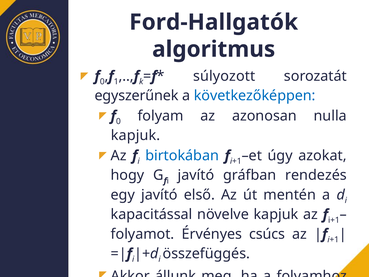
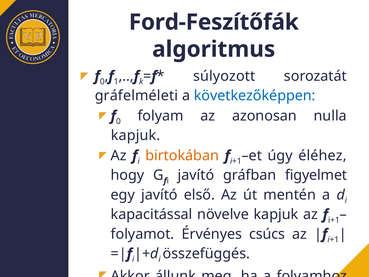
Ford-Hallgatók: Ford-Hallgatók -> Ford-Feszítőfák
egyszerűnek: egyszerűnek -> gráfelméleti
birtokában colour: blue -> orange
azokat: azokat -> éléhez
rendezés: rendezés -> figyelmet
